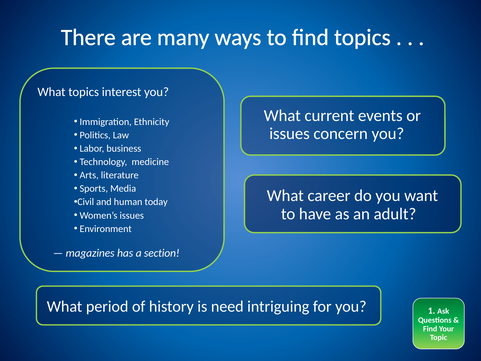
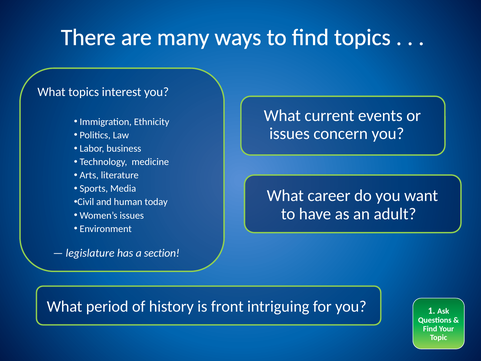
magazines: magazines -> legislature
need: need -> front
